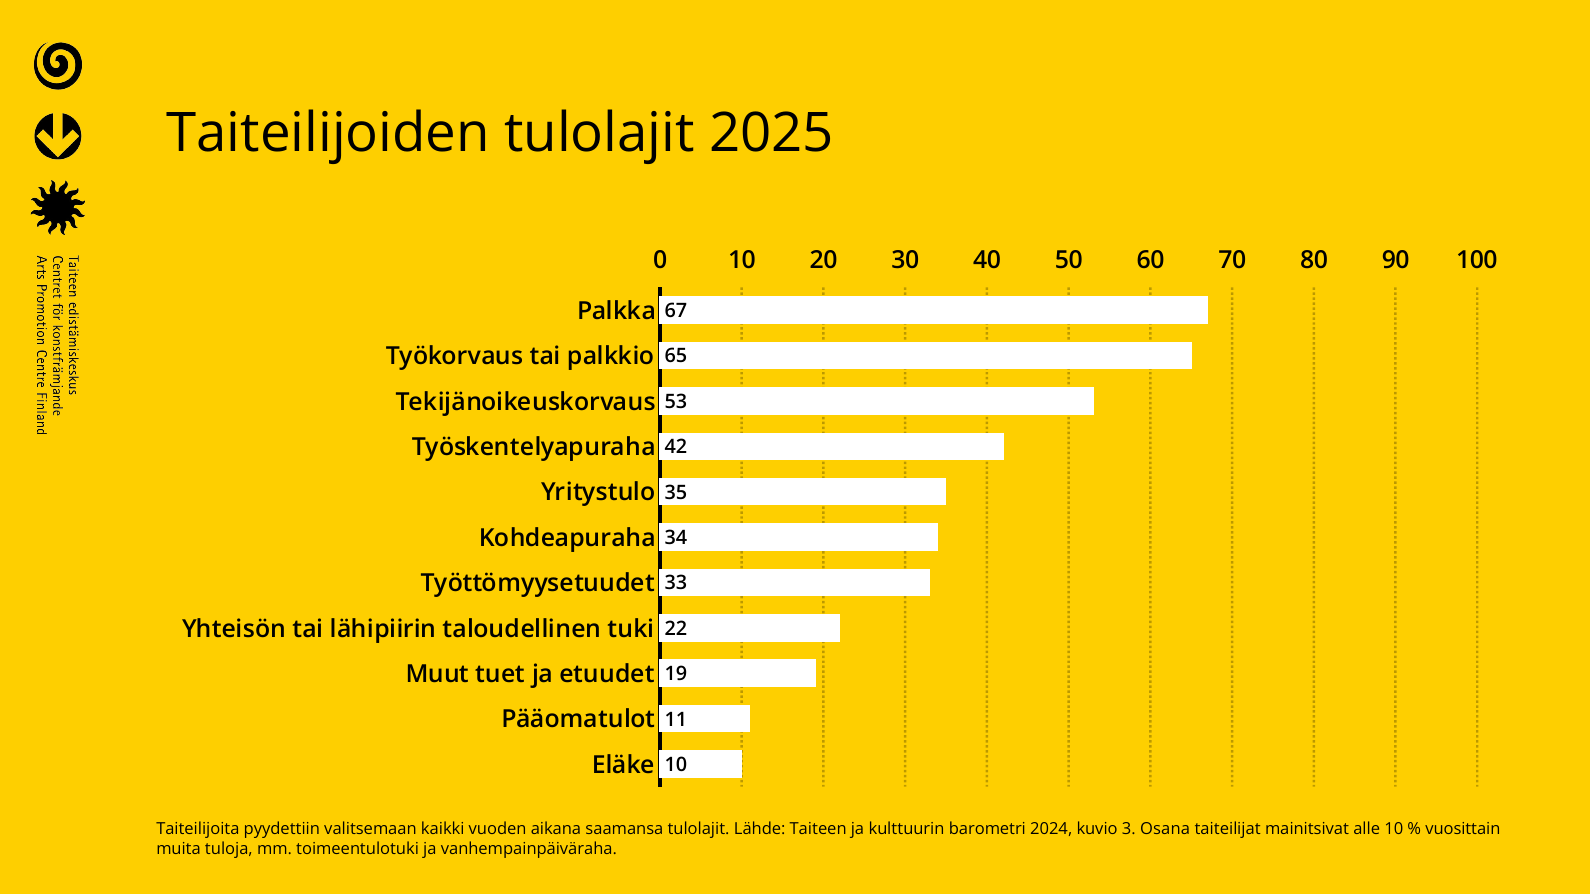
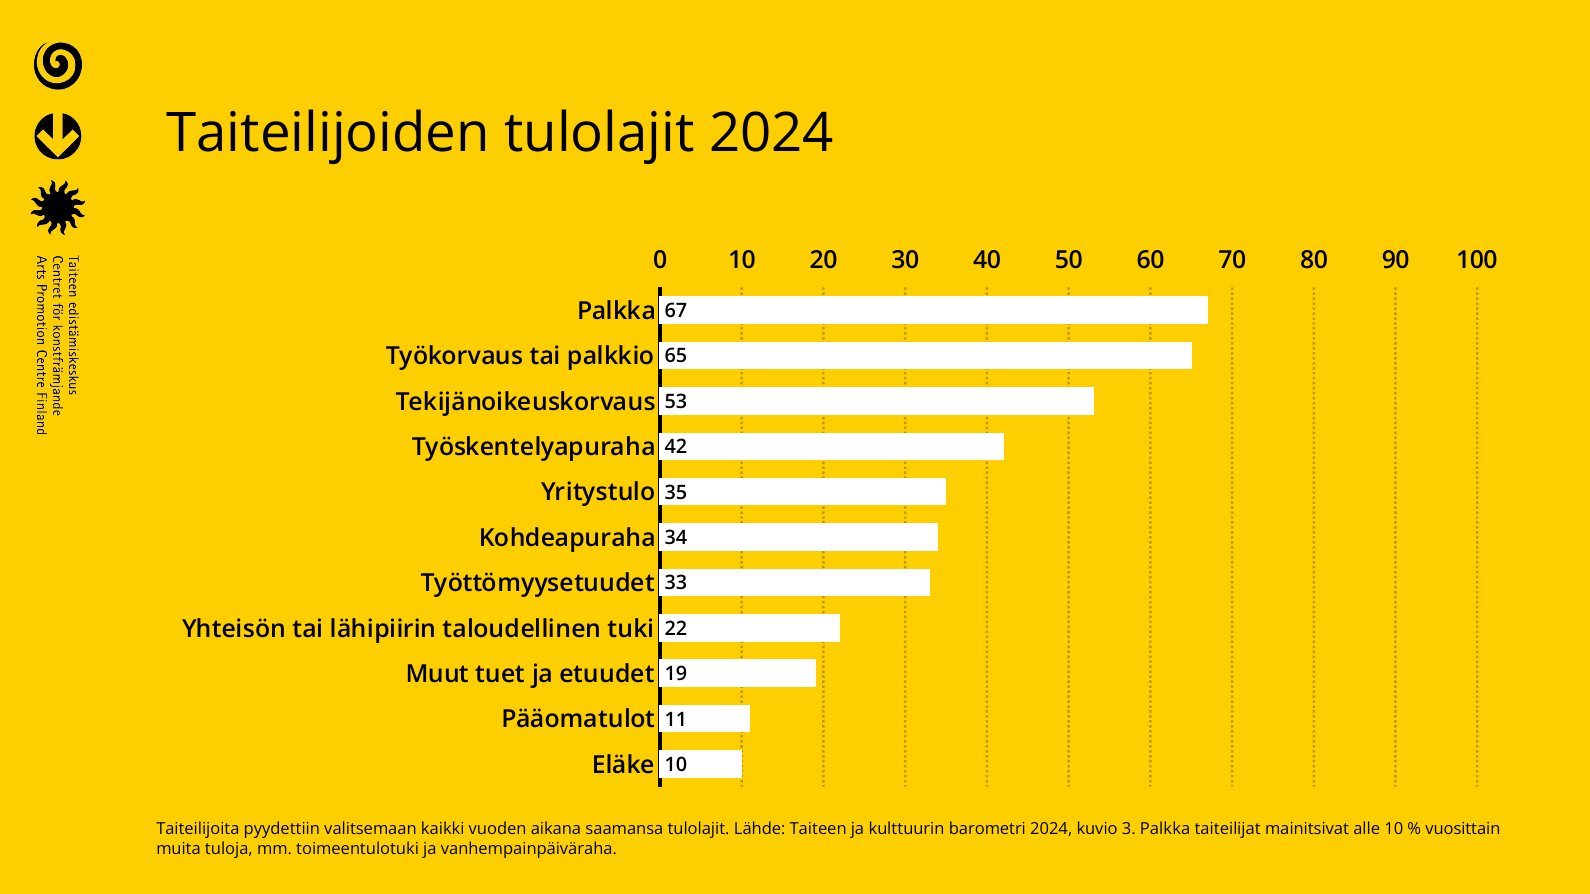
tulolajit 2025: 2025 -> 2024
3 Osana: Osana -> Palkka
